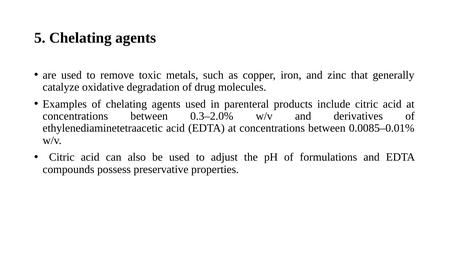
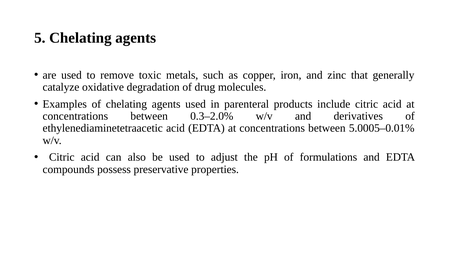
0.0085–0.01%: 0.0085–0.01% -> 5.0005–0.01%
